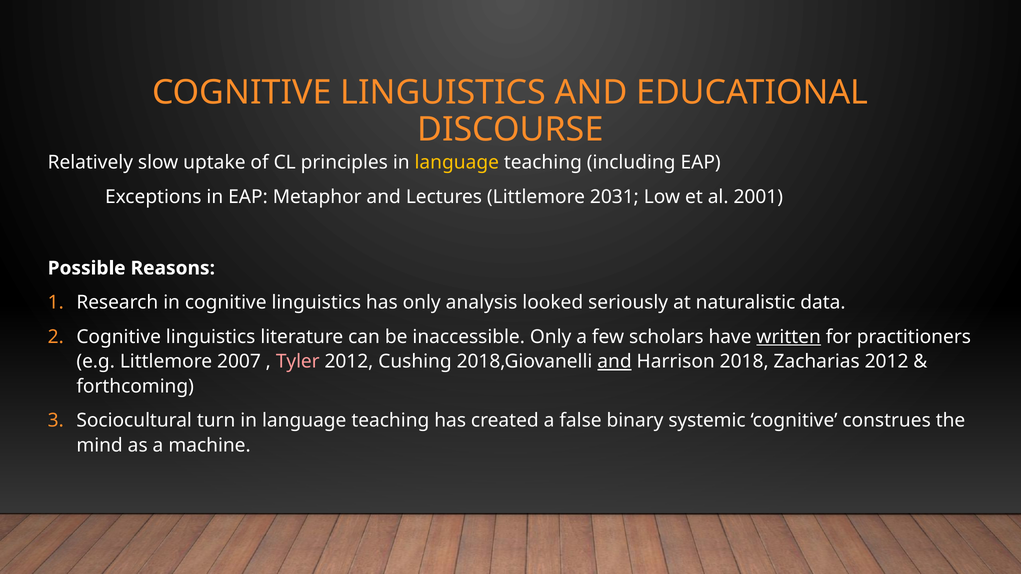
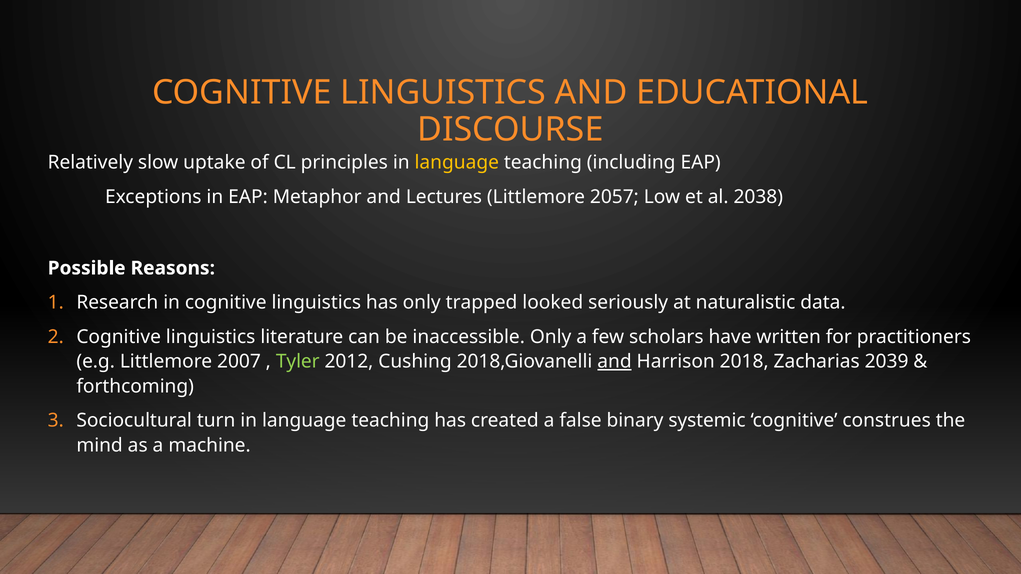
2031: 2031 -> 2057
2001: 2001 -> 2038
analysis: analysis -> trapped
written underline: present -> none
Tyler colour: pink -> light green
Zacharias 2012: 2012 -> 2039
